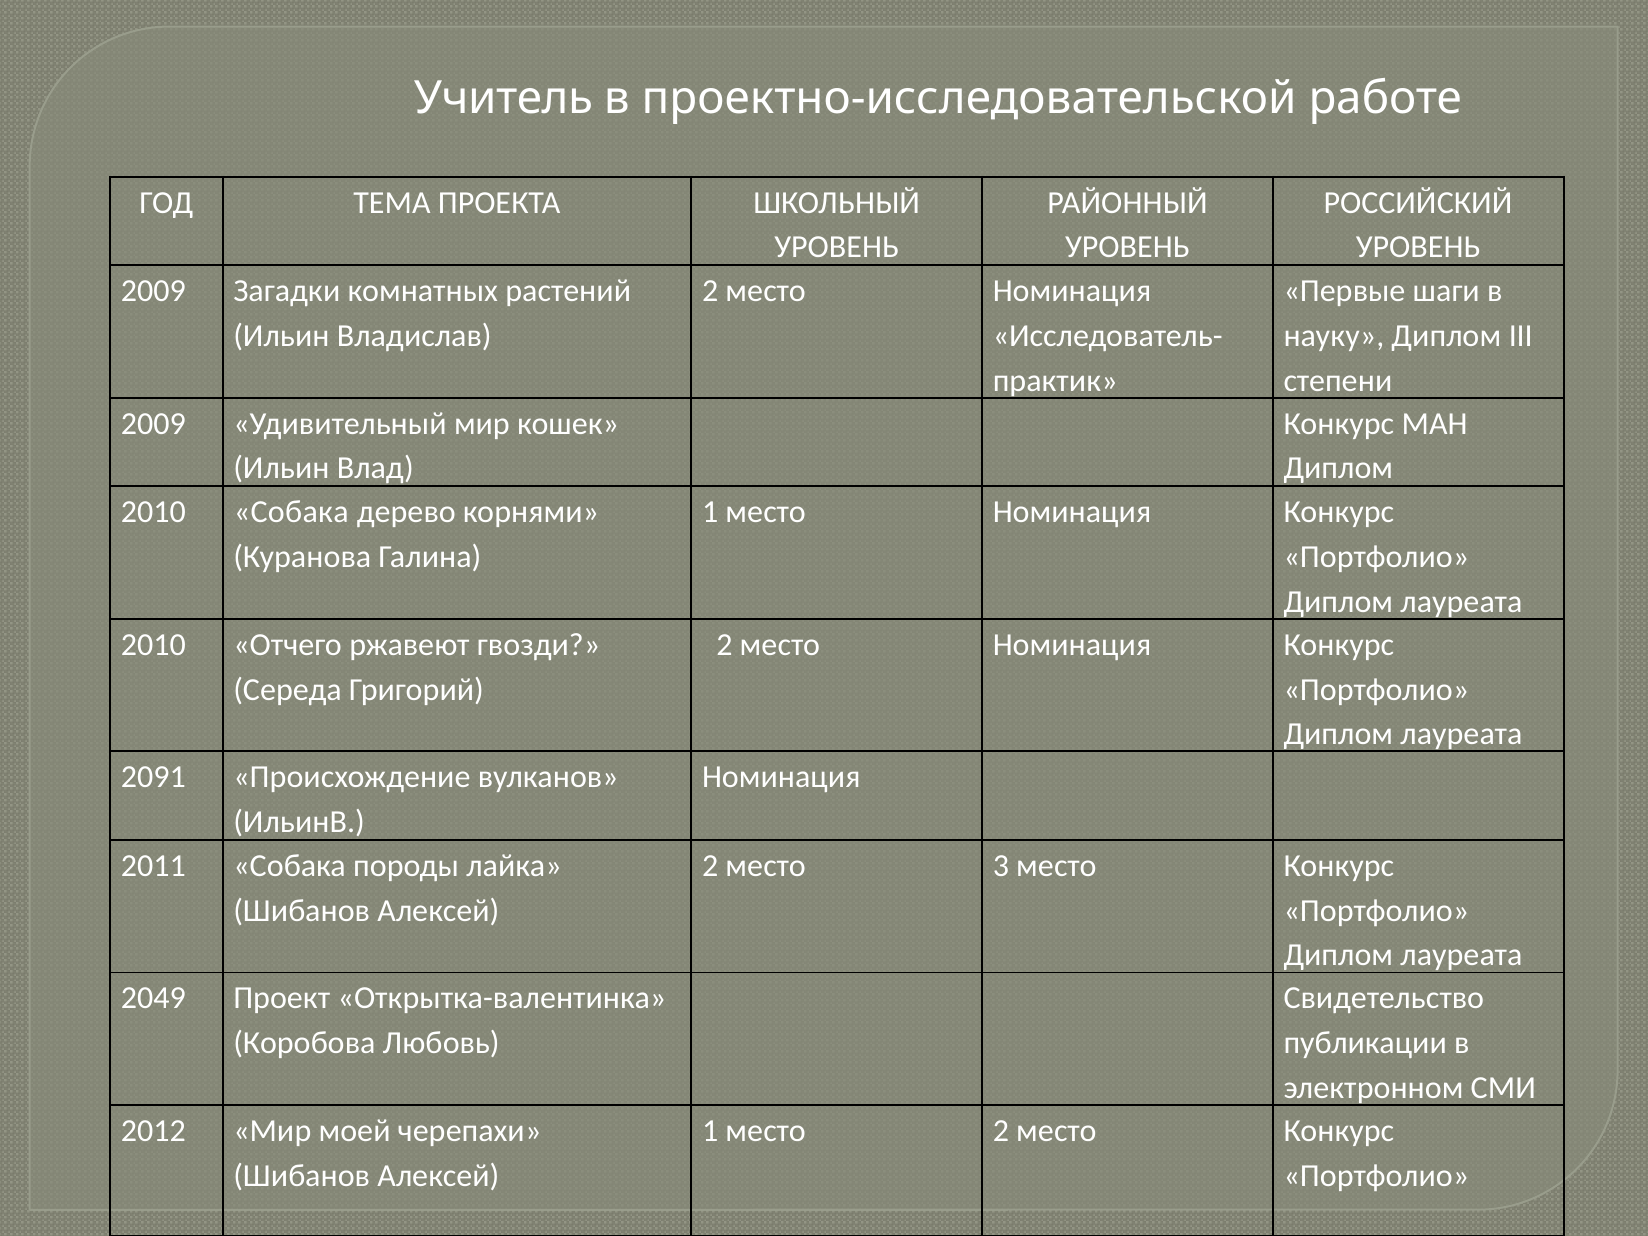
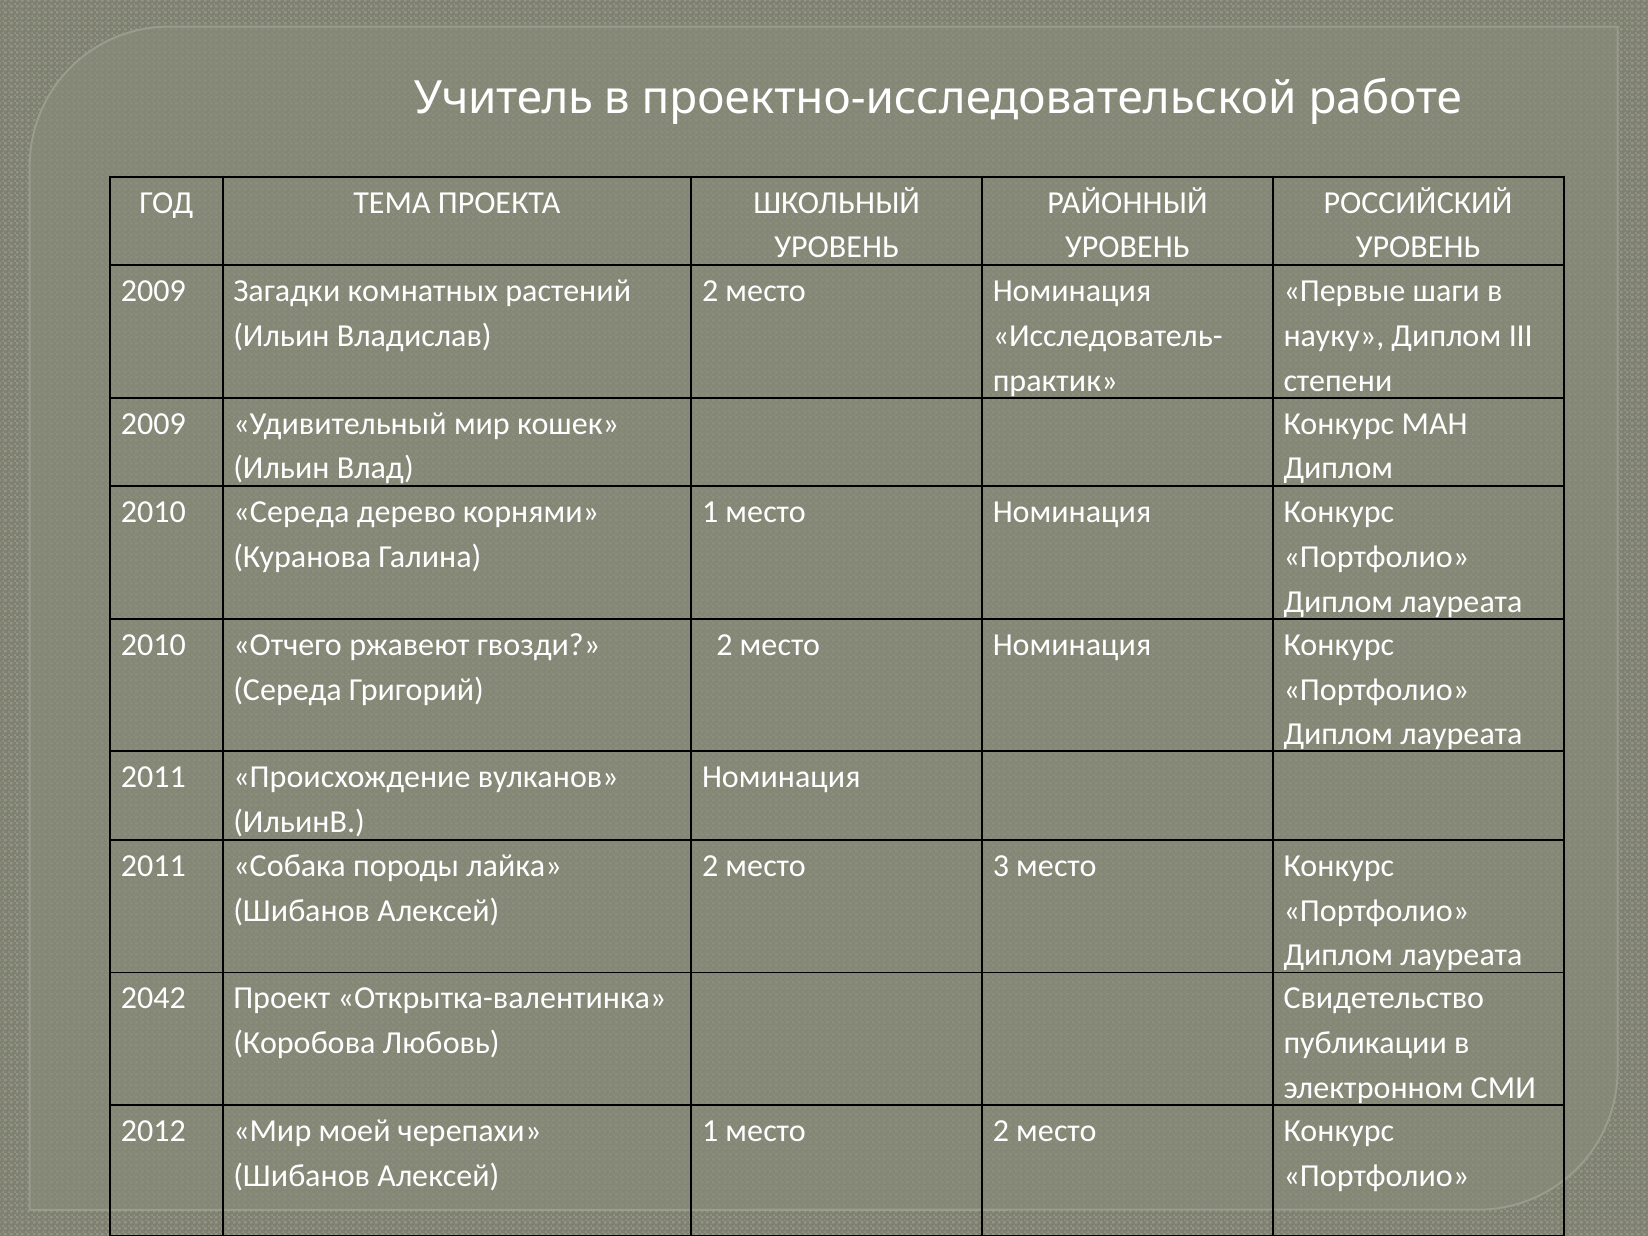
2010 Собака: Собака -> Середа
2091 at (153, 777): 2091 -> 2011
2049: 2049 -> 2042
